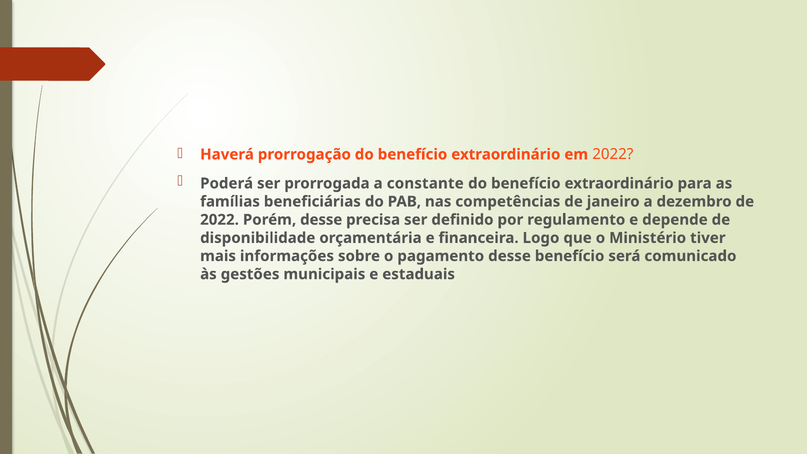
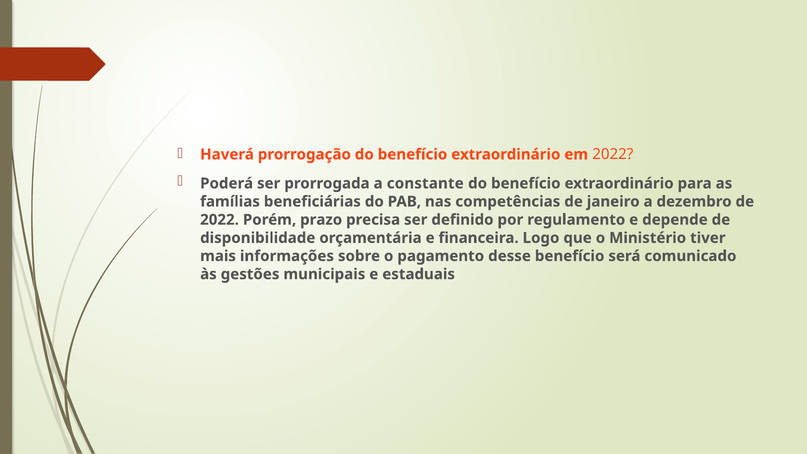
Porém desse: desse -> prazo
